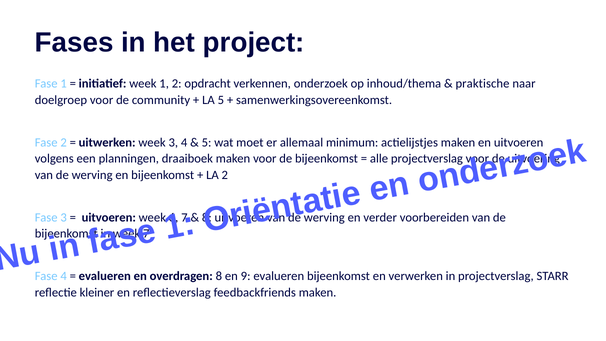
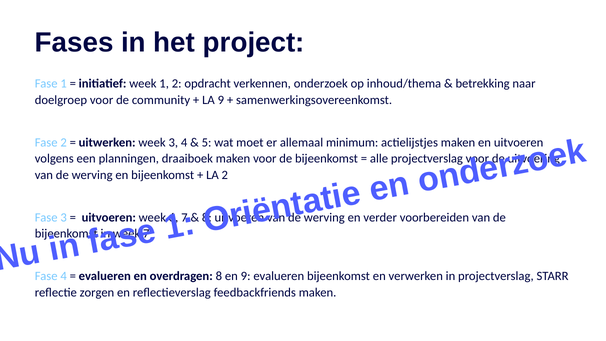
praktische: praktische -> betrekking
LA 5: 5 -> 9
kleiner: kleiner -> zorgen
